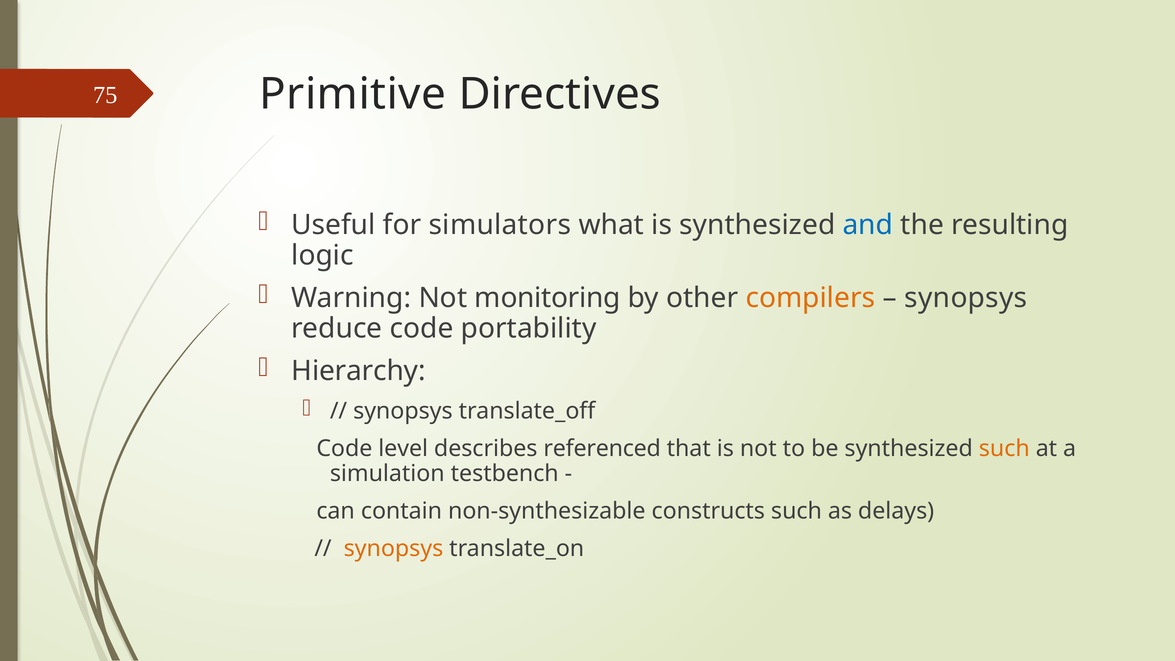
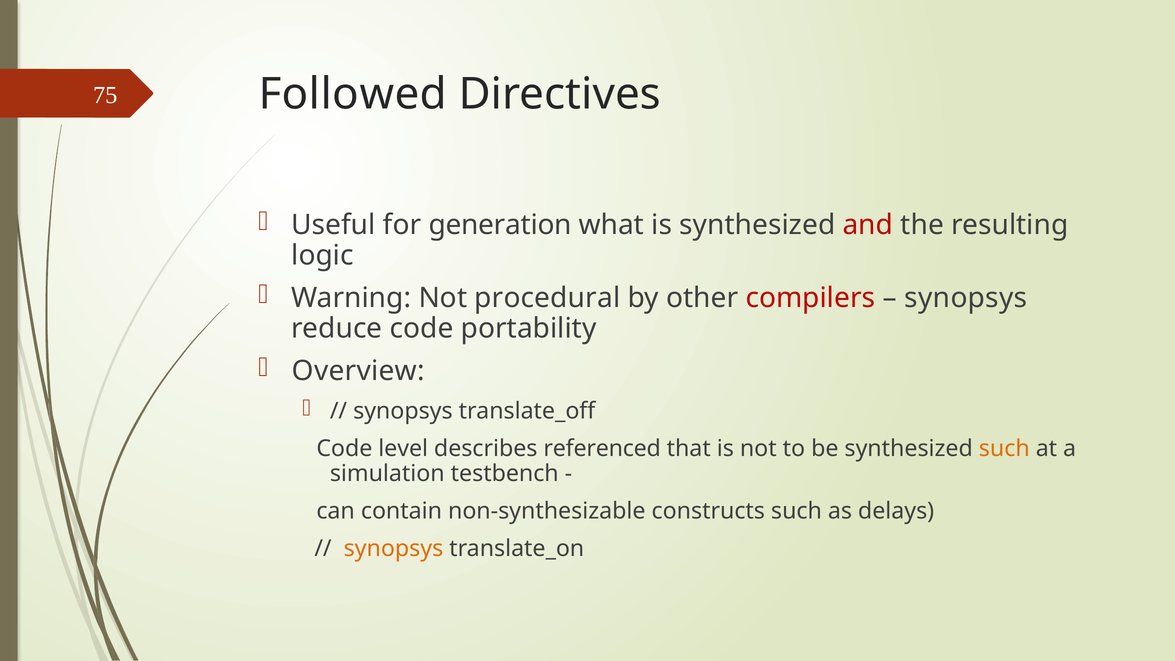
Primitive: Primitive -> Followed
simulators: simulators -> generation
and colour: blue -> red
monitoring: monitoring -> procedural
compilers colour: orange -> red
Hierarchy: Hierarchy -> Overview
